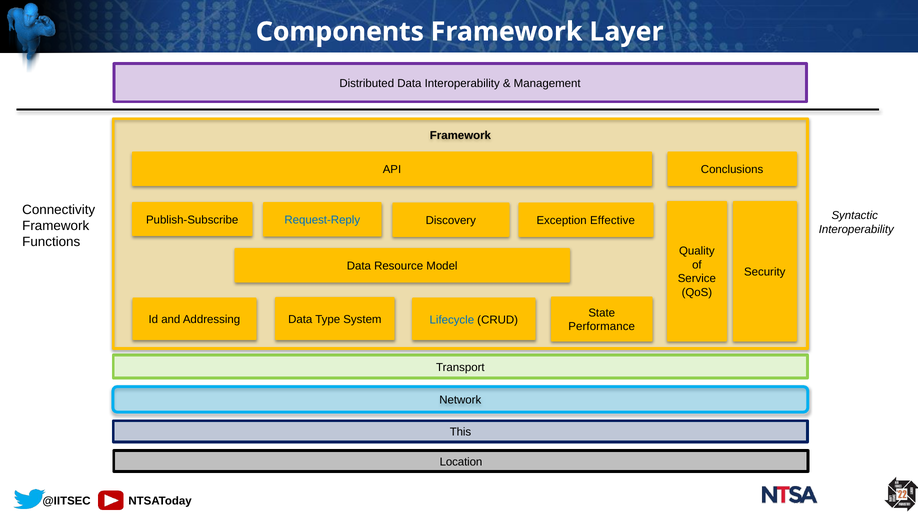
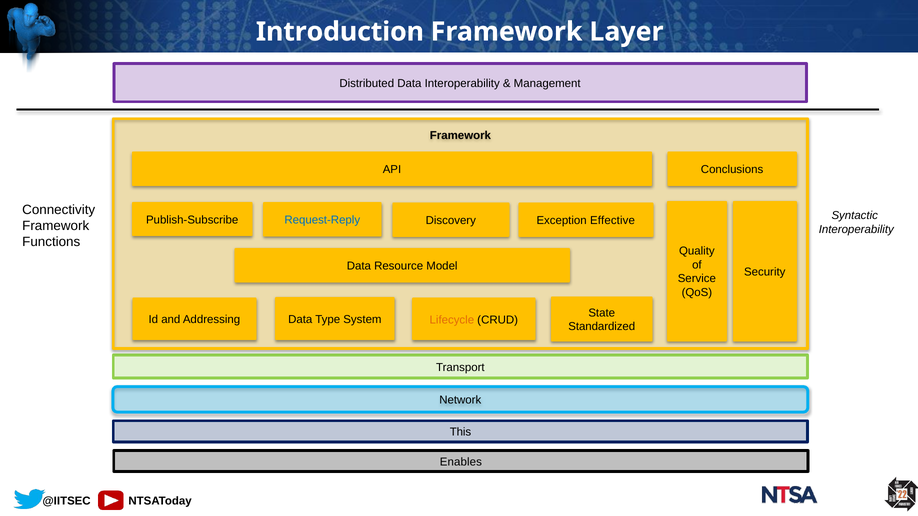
Components: Components -> Introduction
Lifecycle colour: blue -> orange
Performance: Performance -> Standardized
Location: Location -> Enables
